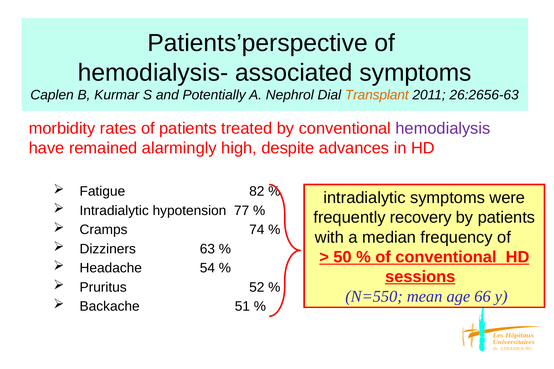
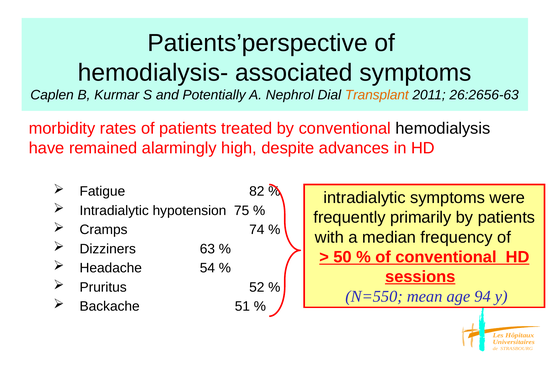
hemodialysis colour: purple -> black
77: 77 -> 75
recovery: recovery -> primarily
66: 66 -> 94
